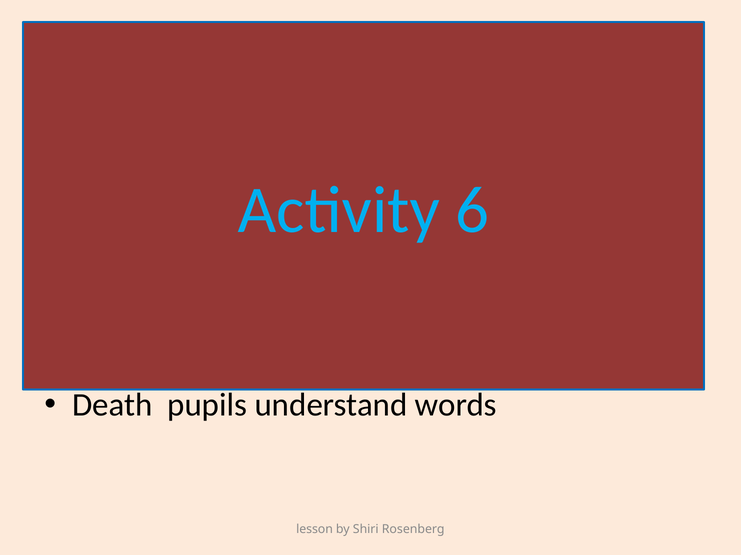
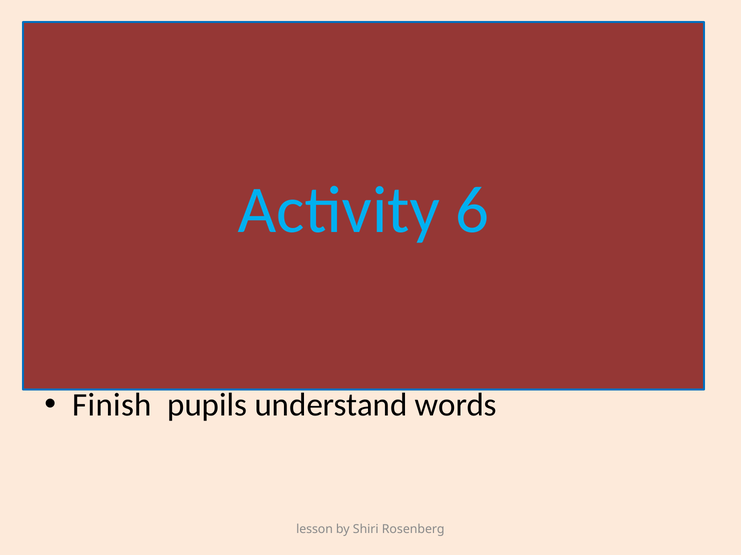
Death: Death -> Finish
